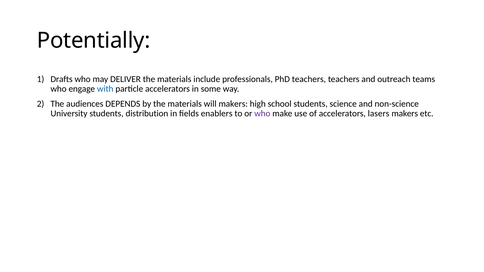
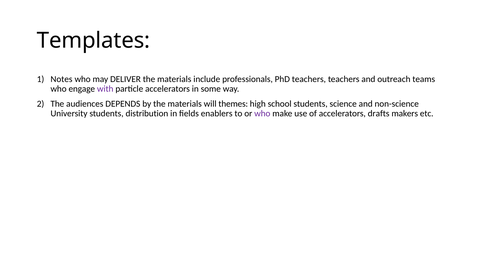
Potentially: Potentially -> Templates
Drafts: Drafts -> Notes
with colour: blue -> purple
will makers: makers -> themes
lasers: lasers -> drafts
